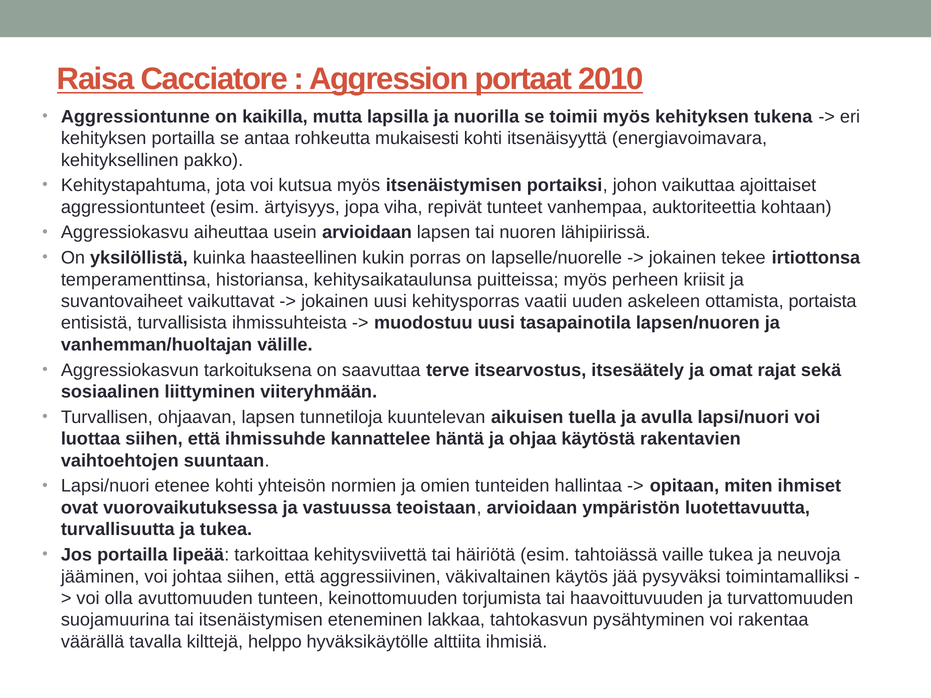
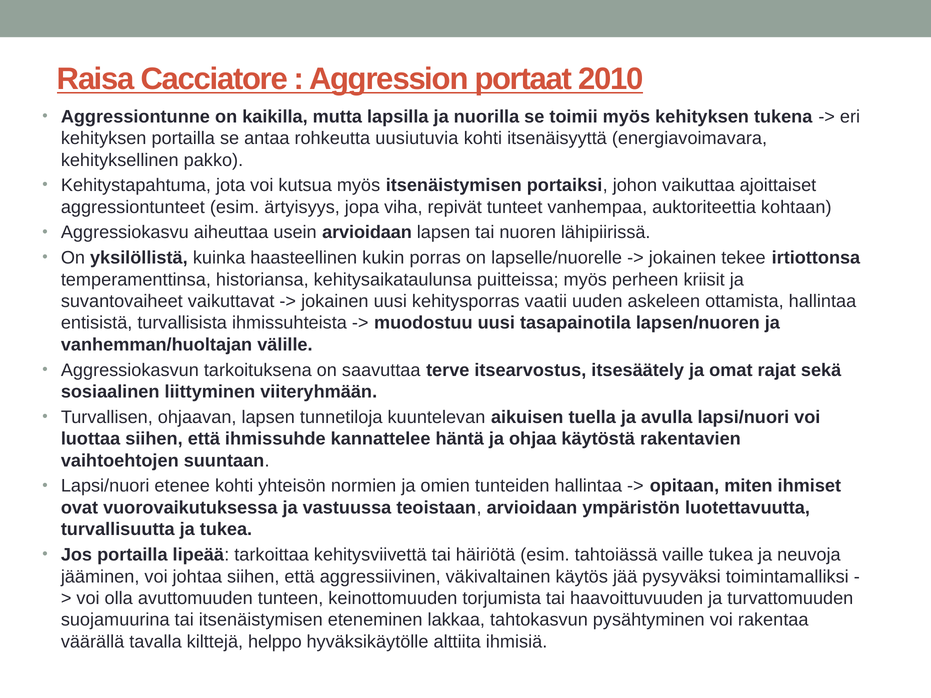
mukaisesti: mukaisesti -> uusiutuvia
ottamista portaista: portaista -> hallintaa
